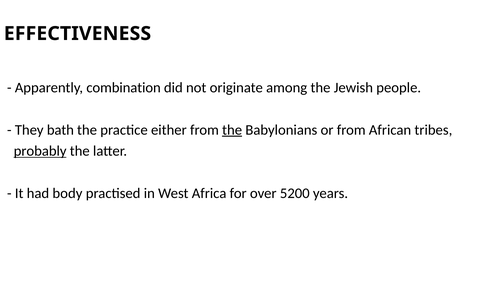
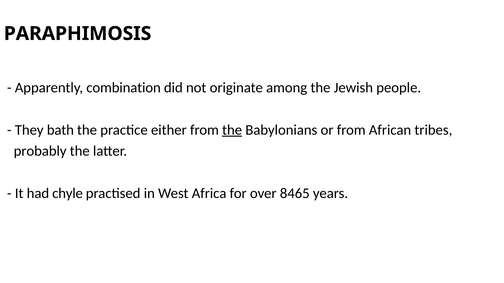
EFFECTIVENESS: EFFECTIVENESS -> PARAPHIMOSIS
probably underline: present -> none
body: body -> chyle
5200: 5200 -> 8465
